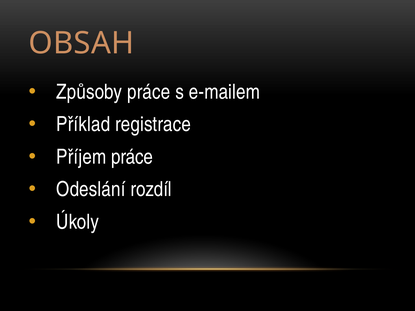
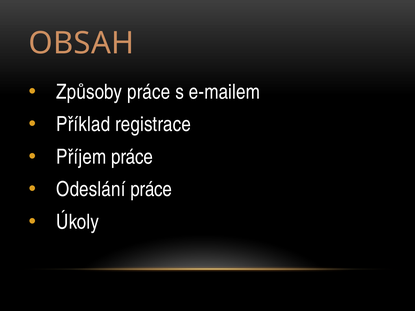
Odeslání rozdíl: rozdíl -> práce
